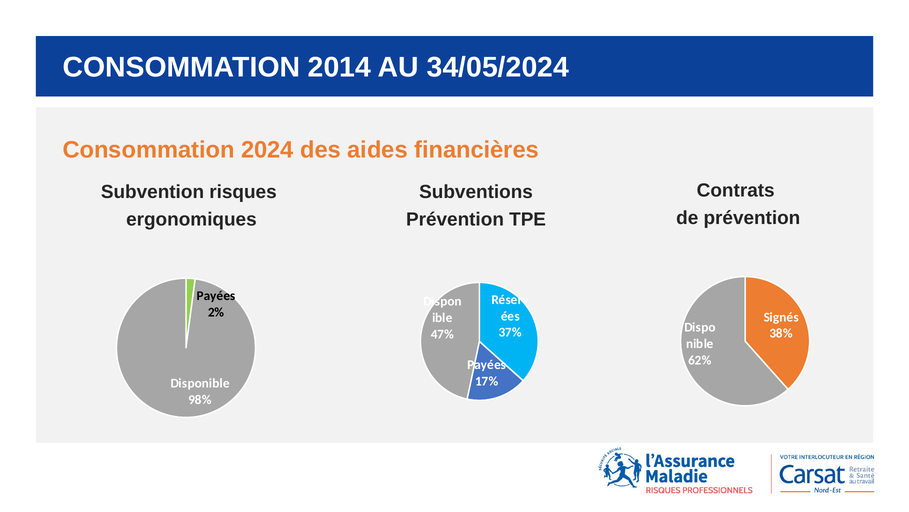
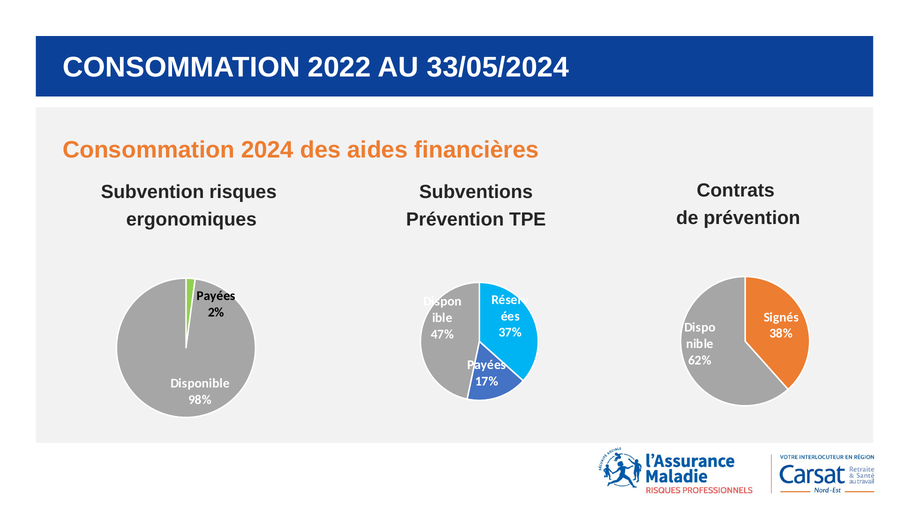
2014: 2014 -> 2022
34/05/2024: 34/05/2024 -> 33/05/2024
